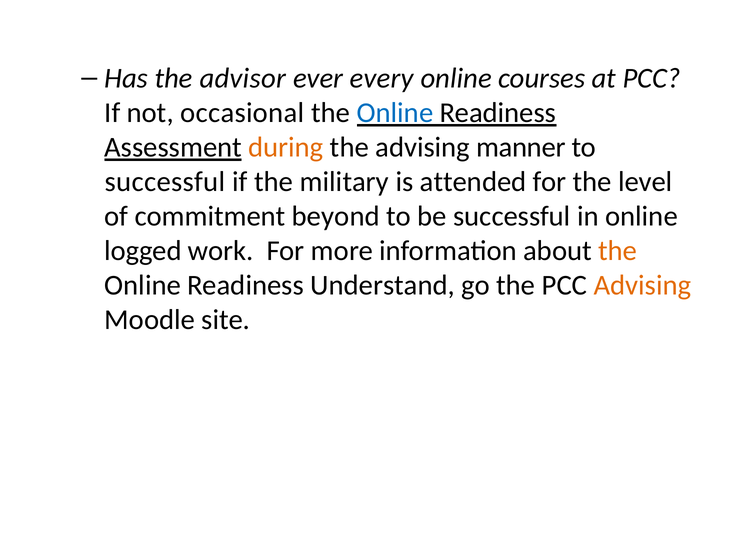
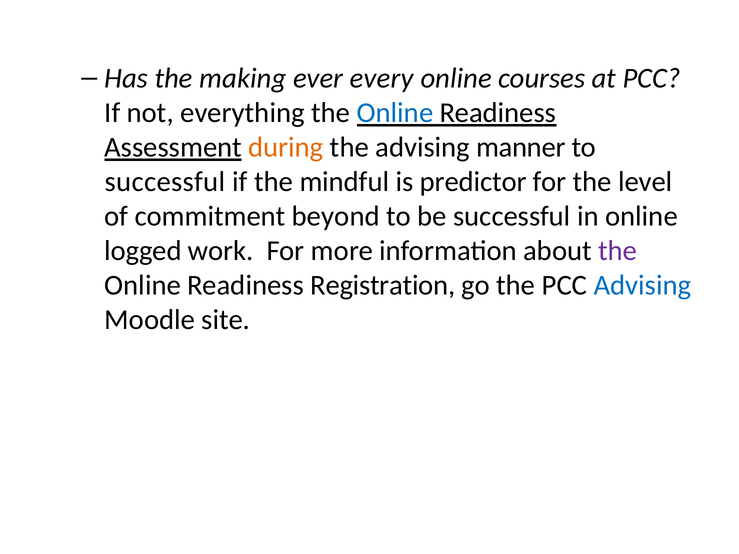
advisor: advisor -> making
occasional: occasional -> everything
military: military -> mindful
attended: attended -> predictor
the at (618, 251) colour: orange -> purple
Understand: Understand -> Registration
Advising at (642, 285) colour: orange -> blue
